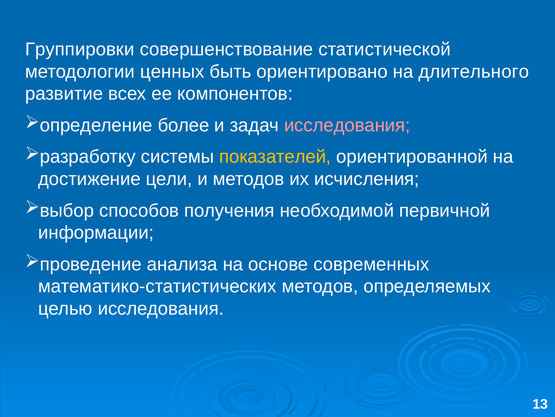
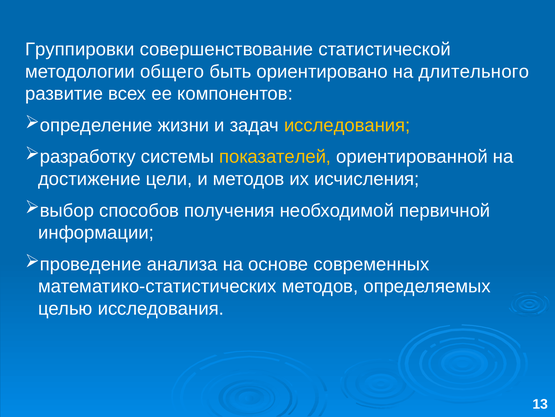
ценных: ценных -> общего
более: более -> жизни
исследования at (347, 125) colour: pink -> yellow
